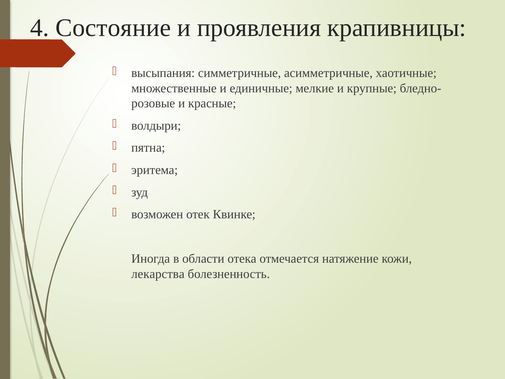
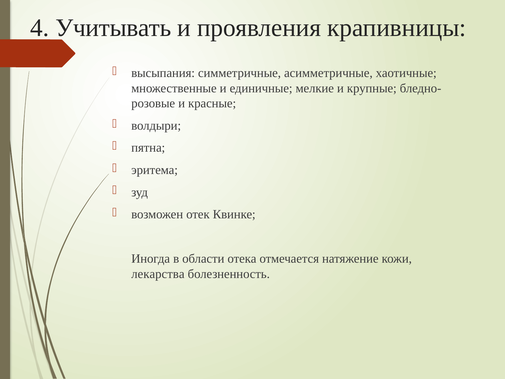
Состояние: Состояние -> Учитывать
